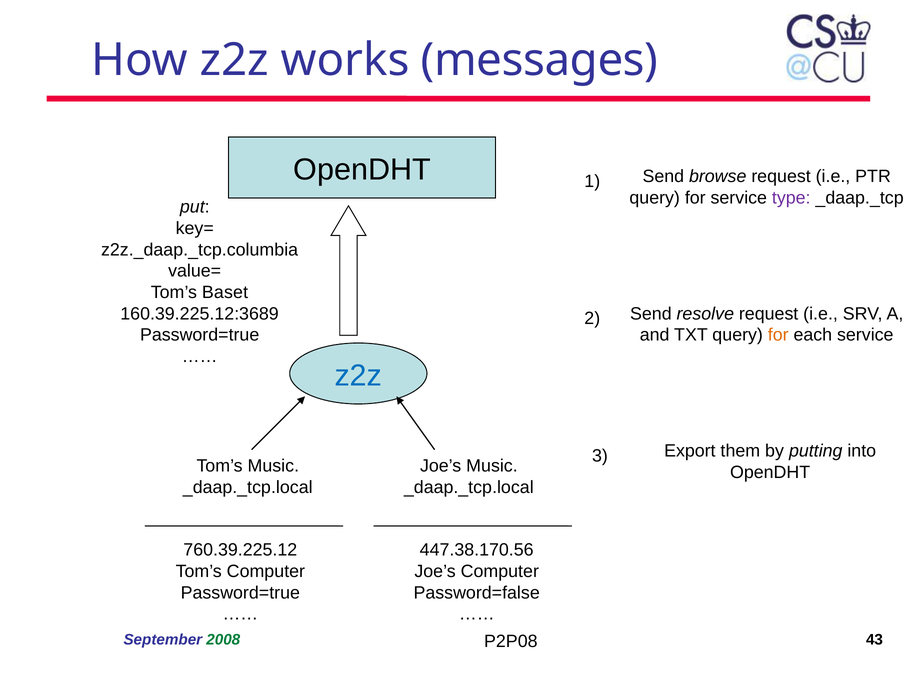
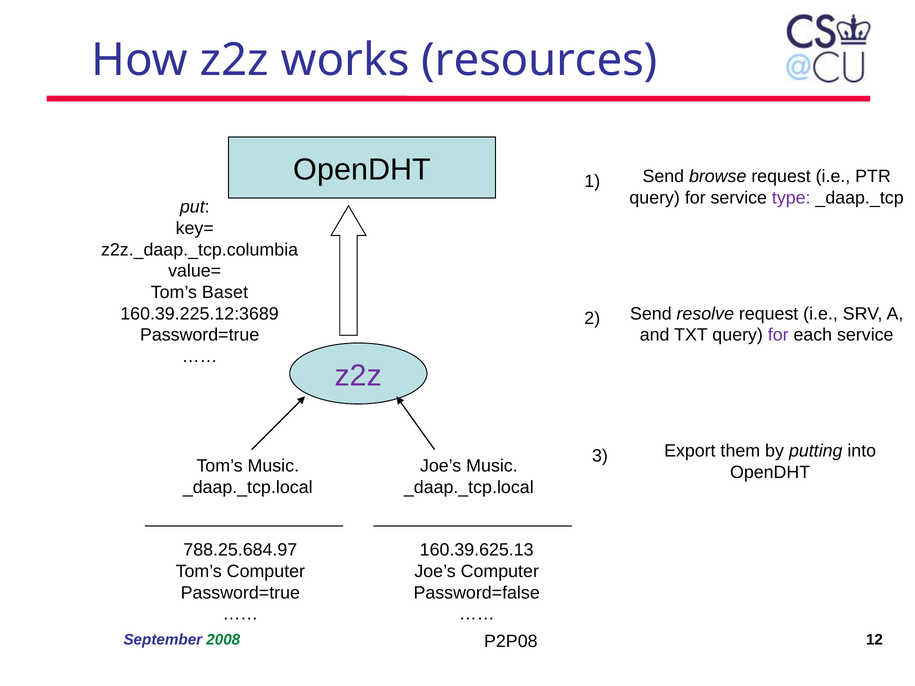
messages: messages -> resources
for at (778, 335) colour: orange -> purple
z2z at (358, 376) colour: blue -> purple
760.39.225.12: 760.39.225.12 -> 788.25.684.97
447.38.170.56: 447.38.170.56 -> 160.39.625.13
43: 43 -> 12
